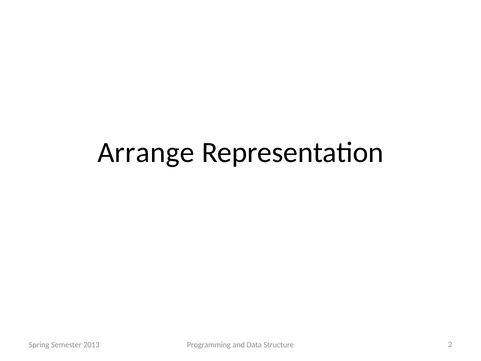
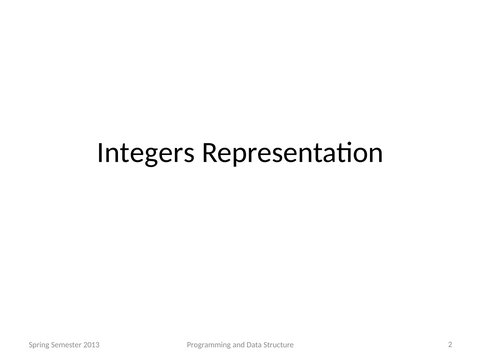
Arrange: Arrange -> Integers
